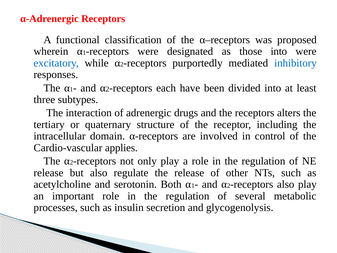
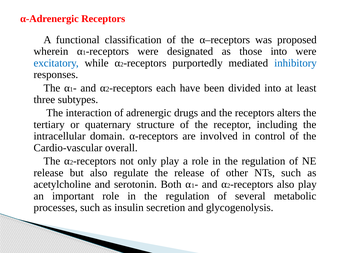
applies: applies -> overall
